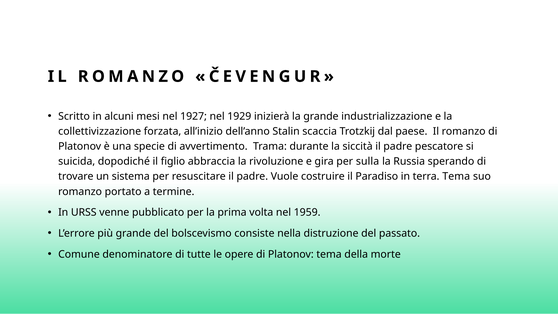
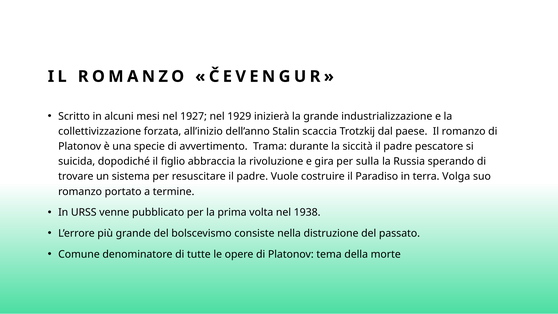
terra Tema: Tema -> Volga
1959: 1959 -> 1938
